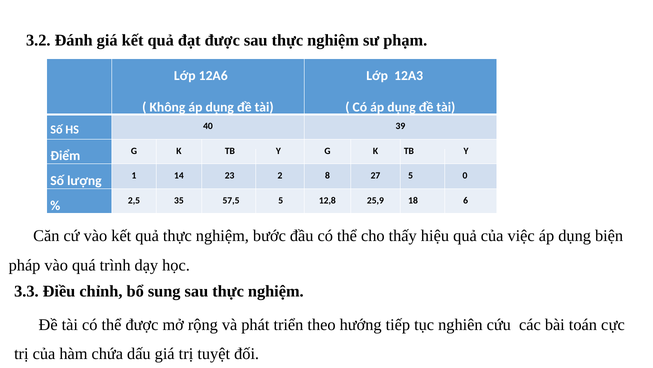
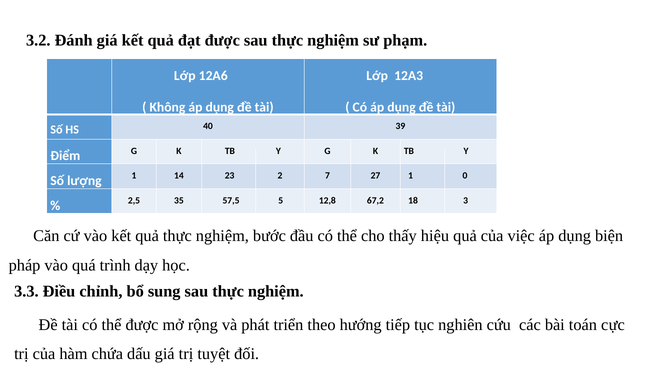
8: 8 -> 7
27 5: 5 -> 1
25,9: 25,9 -> 67,2
6: 6 -> 3
